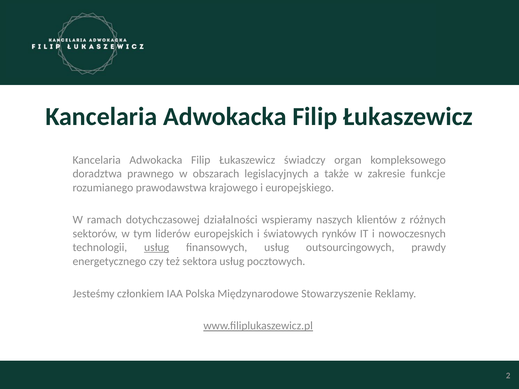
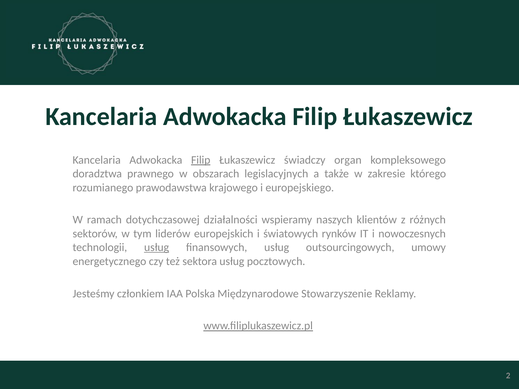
Filip at (201, 160) underline: none -> present
funkcje: funkcje -> którego
prawdy: prawdy -> umowy
